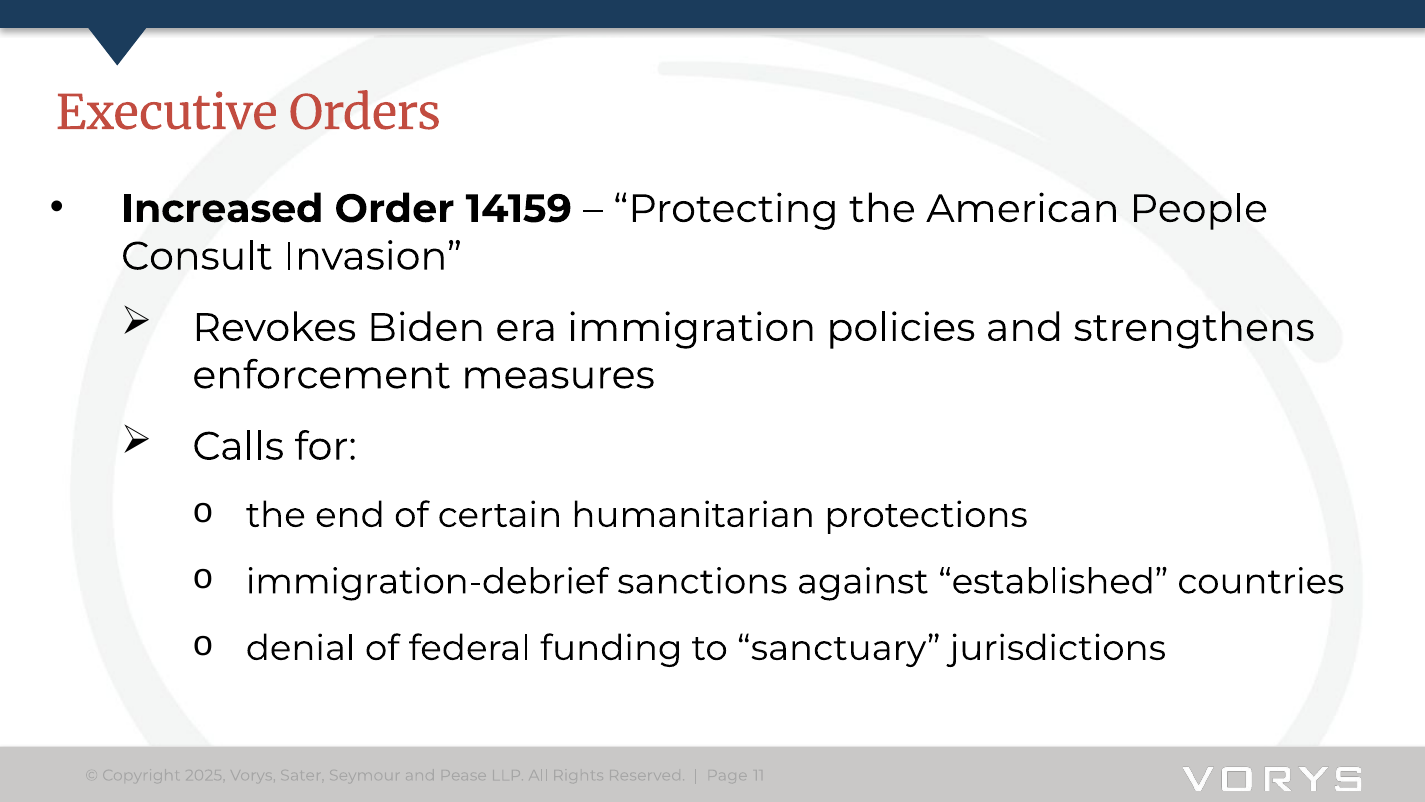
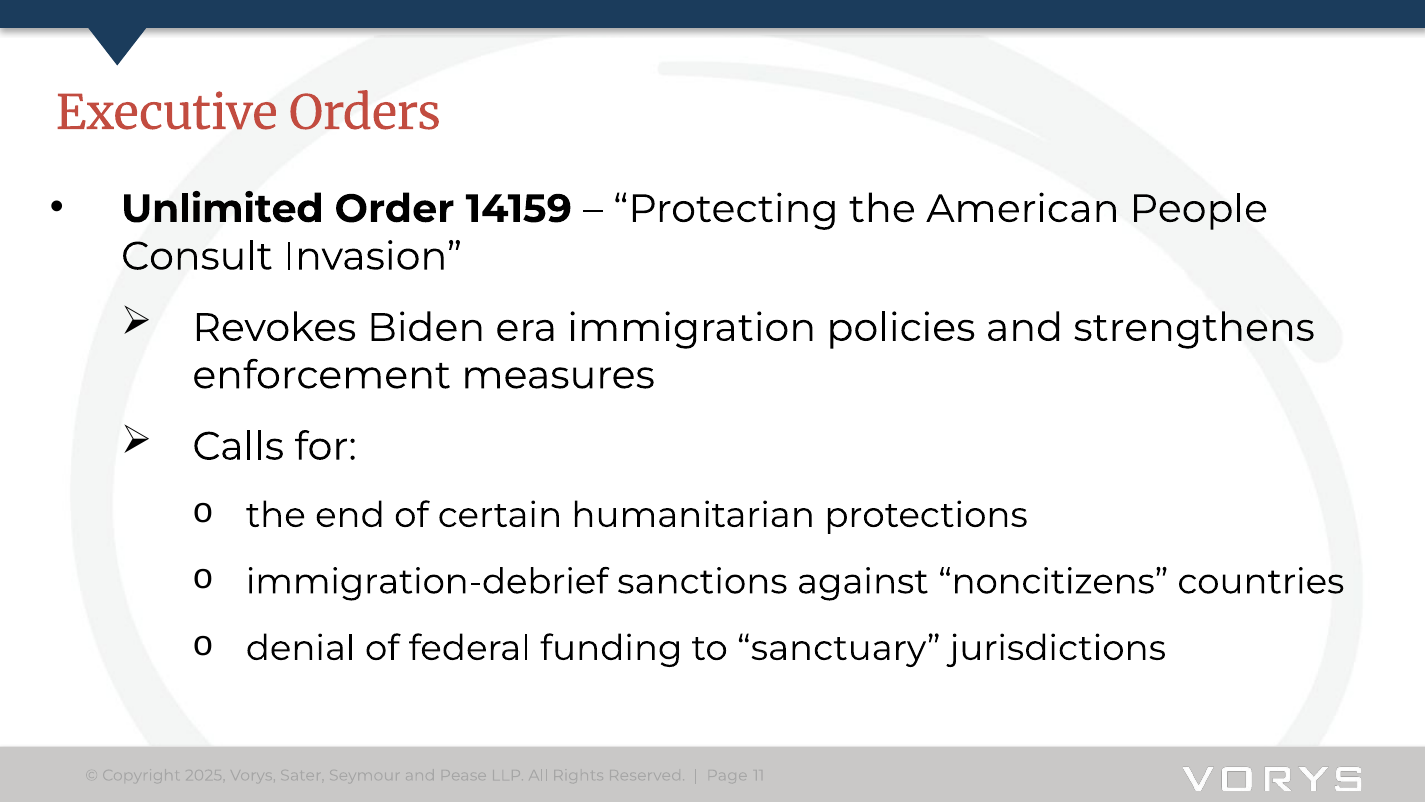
Increased: Increased -> Unlimited
established: established -> noncitizens
